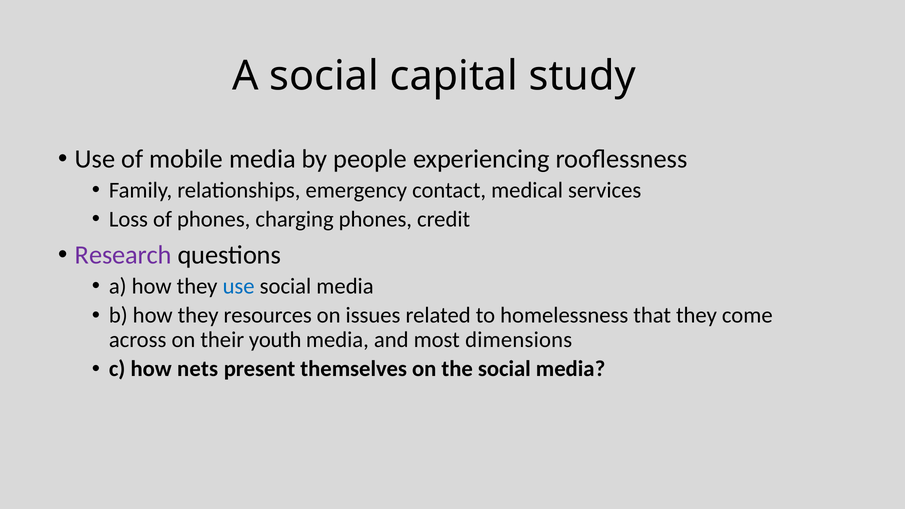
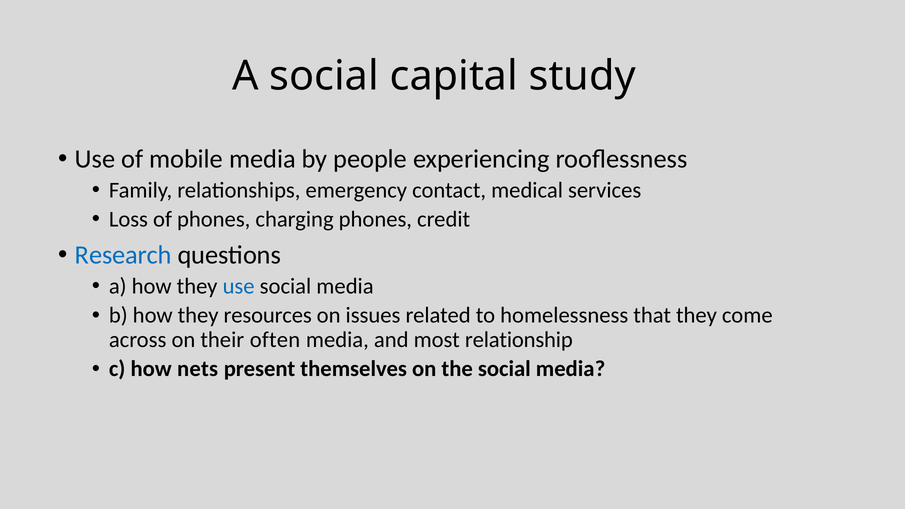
Research colour: purple -> blue
youth: youth -> often
dimensions: dimensions -> relationship
